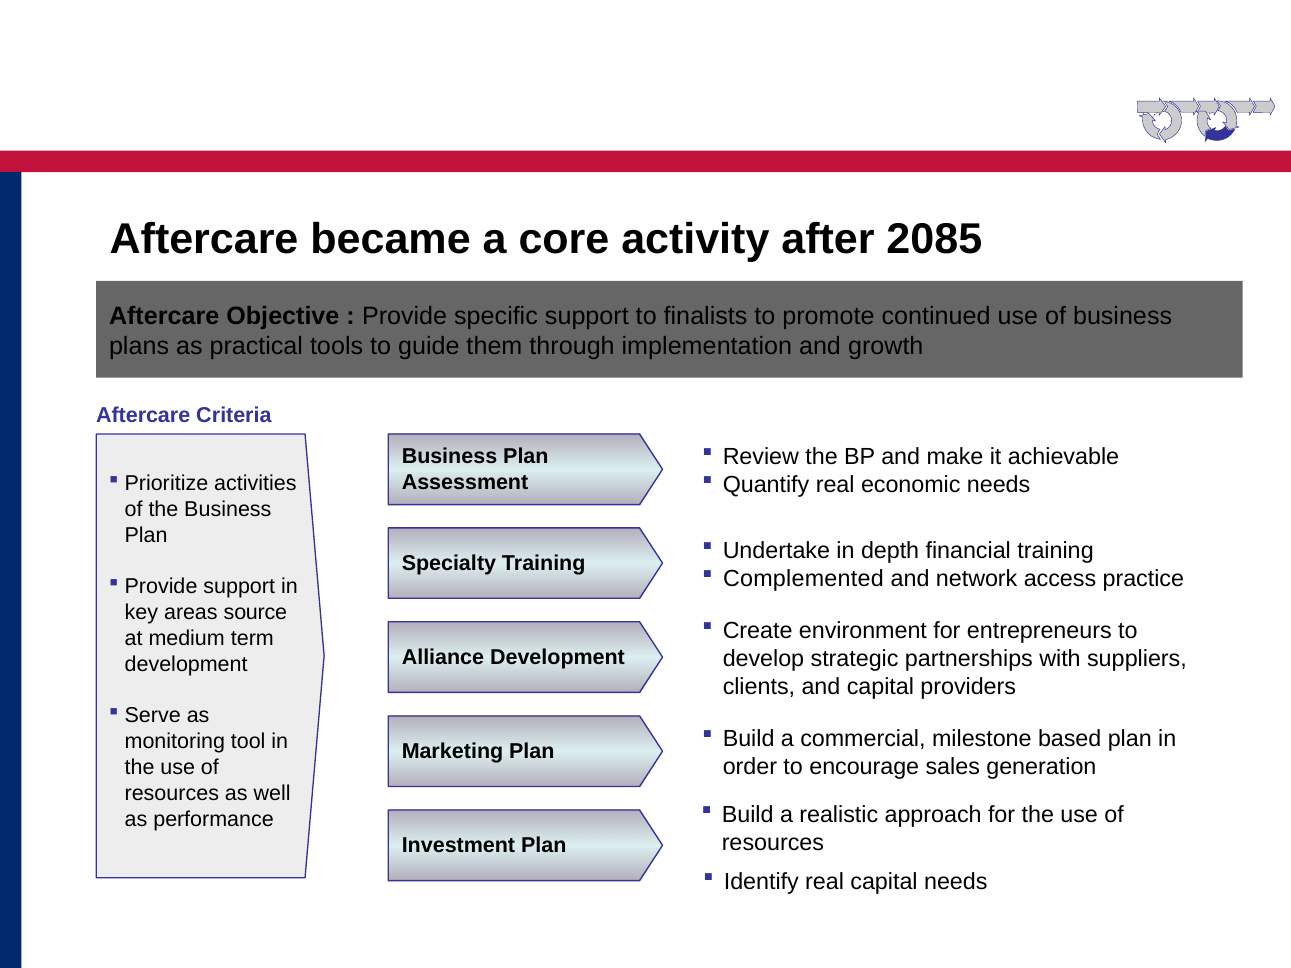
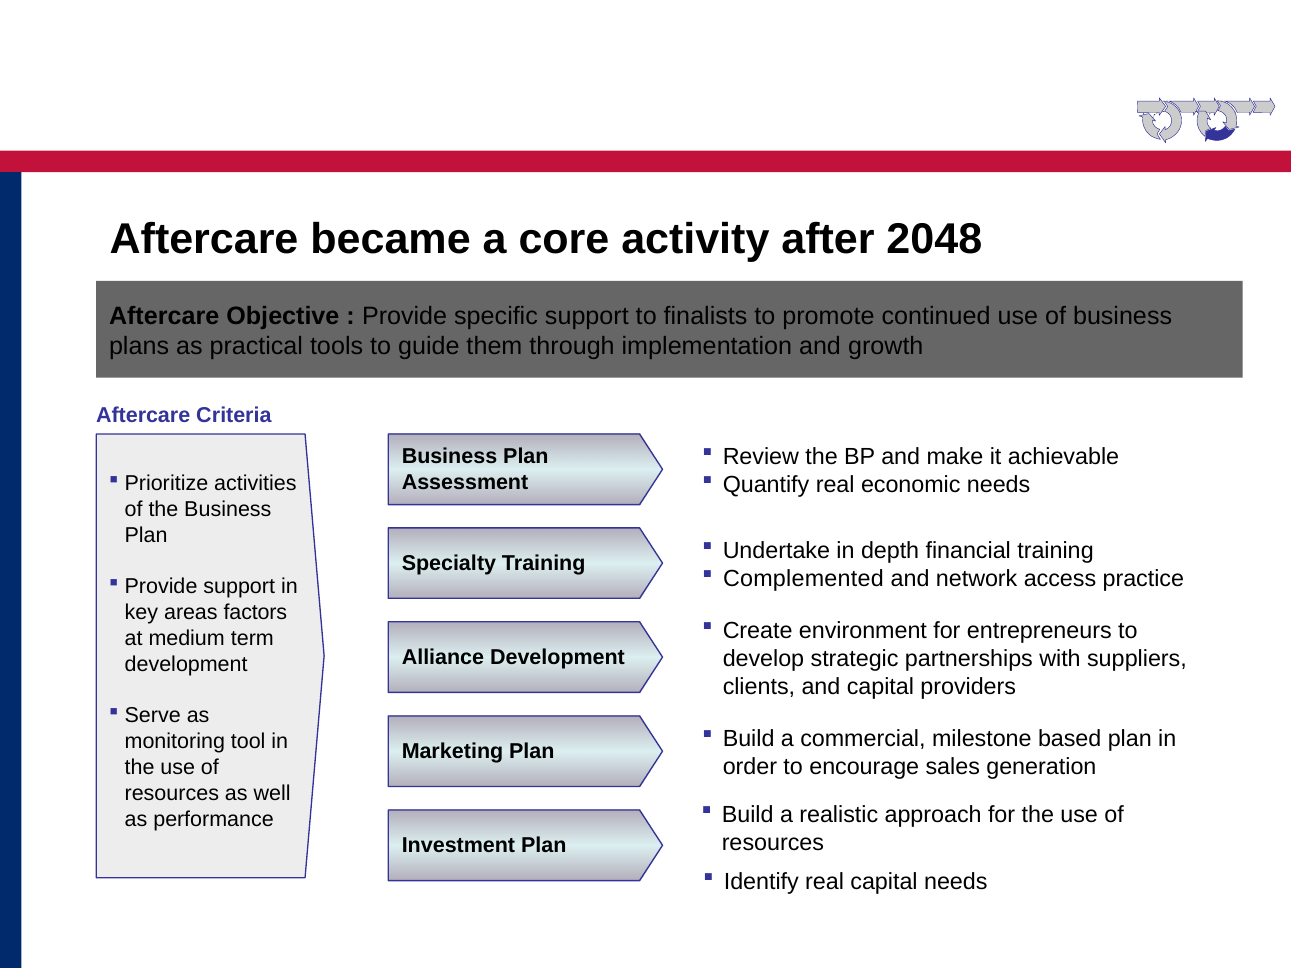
2085: 2085 -> 2048
source: source -> factors
